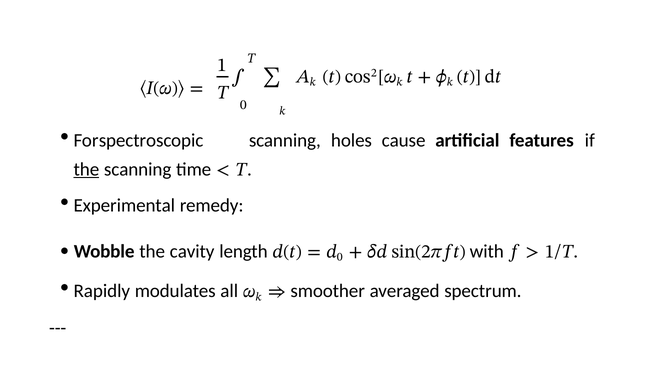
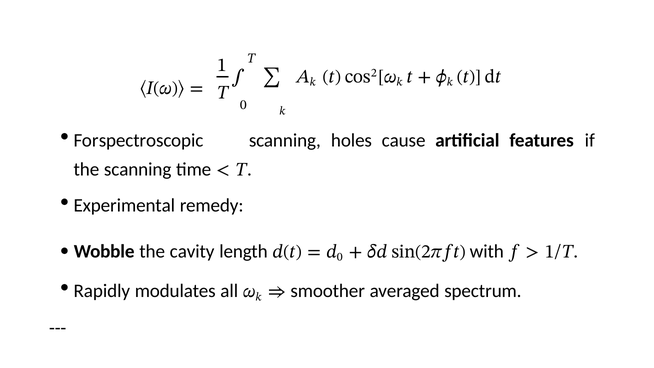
the at (86, 169) underline: present -> none
